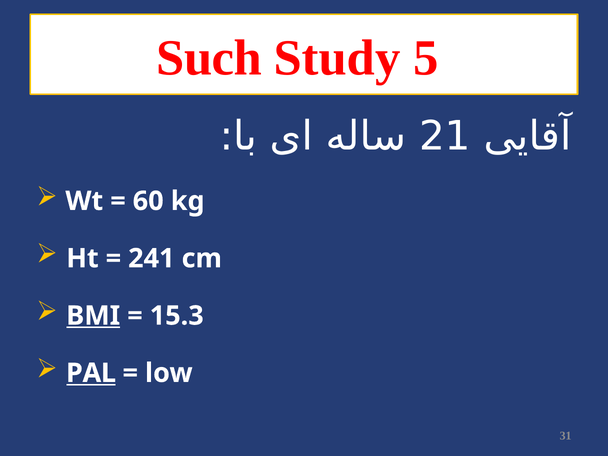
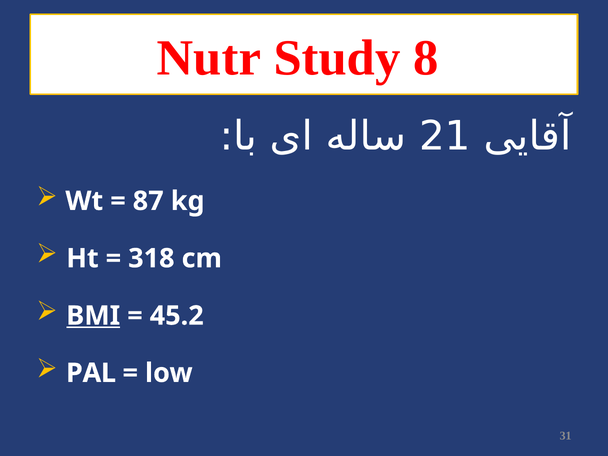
Such: Such -> Nutr
5: 5 -> 8
60: 60 -> 87
241: 241 -> 318
15.3: 15.3 -> 45.2
PAL underline: present -> none
